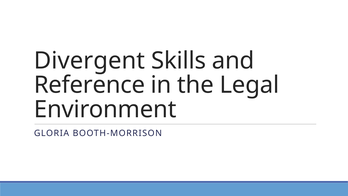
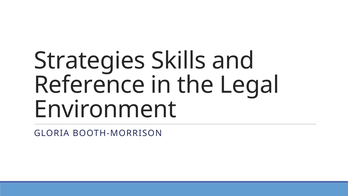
Divergent: Divergent -> Strategies
